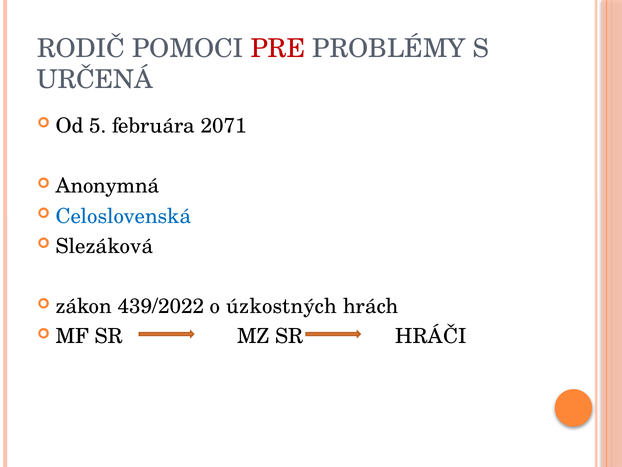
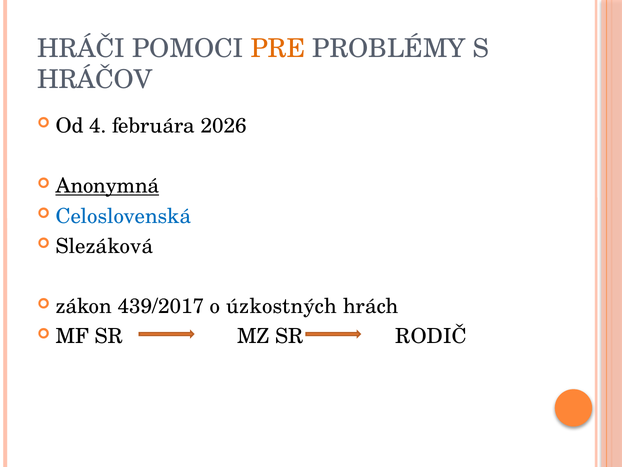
RODIČ: RODIČ -> HRÁČI
PRE colour: red -> orange
URČENÁ: URČENÁ -> HRÁČOV
5: 5 -> 4
2071: 2071 -> 2026
Anonymná underline: none -> present
439/2022: 439/2022 -> 439/2017
HRÁČI: HRÁČI -> RODIČ
